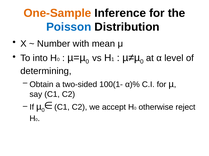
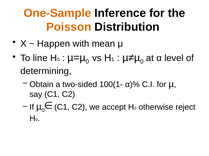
Poisson colour: blue -> orange
Number: Number -> Happen
into: into -> line
